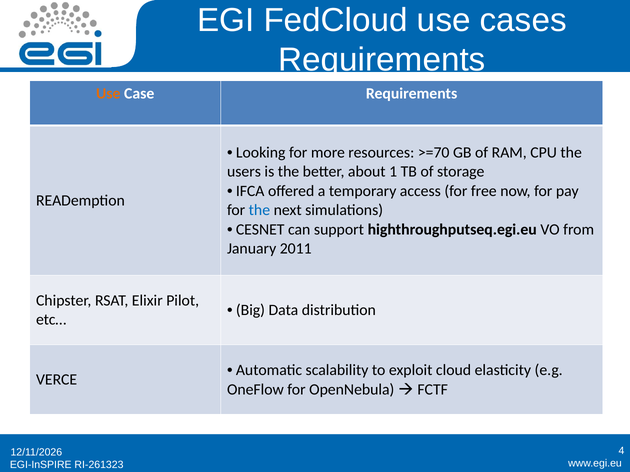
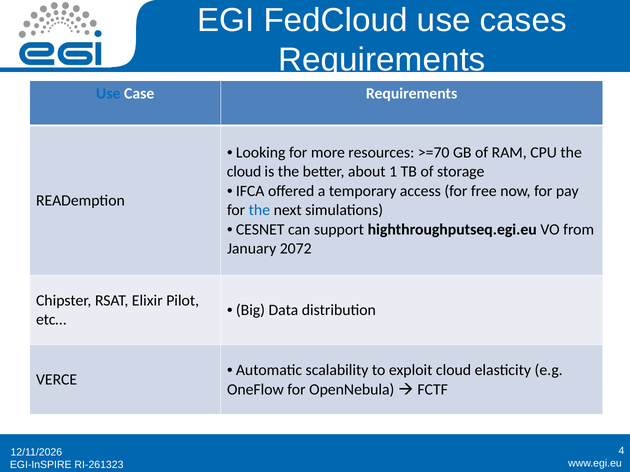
Use at (108, 94) colour: orange -> blue
users at (244, 172): users -> cloud
2011: 2011 -> 2072
